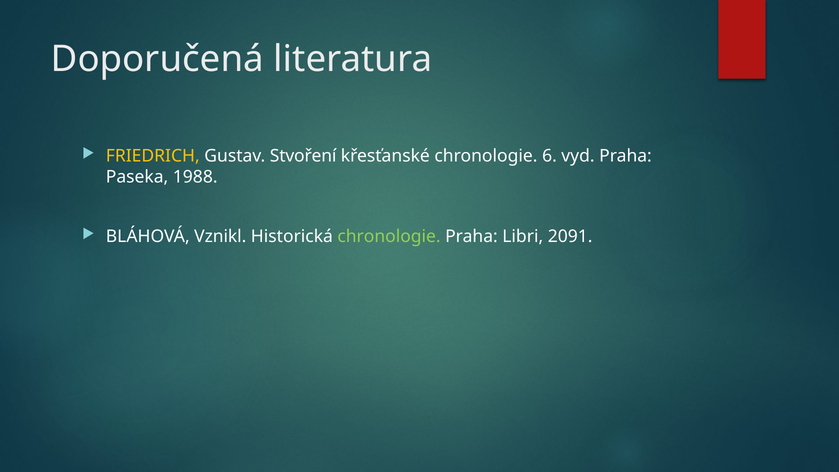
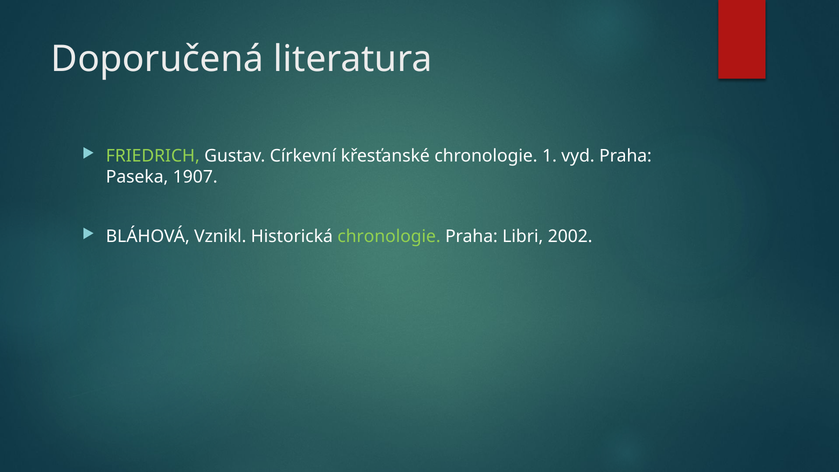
FRIEDRICH colour: yellow -> light green
Stvoření: Stvoření -> Církevní
6: 6 -> 1
1988: 1988 -> 1907
2091: 2091 -> 2002
